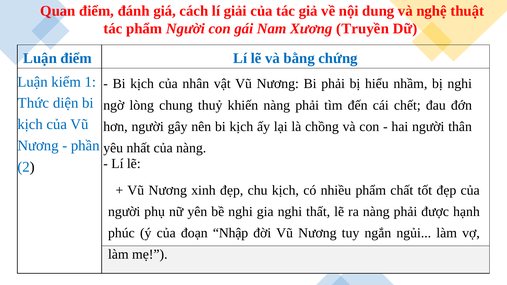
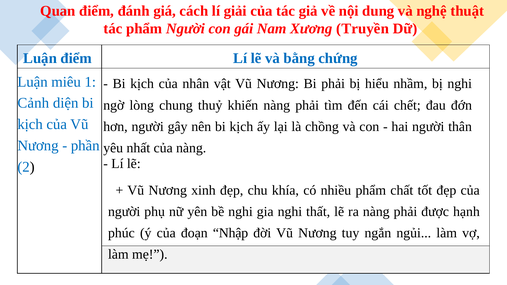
kiểm: kiểm -> miêu
Thức: Thức -> Cảnh
chu kịch: kịch -> khía
